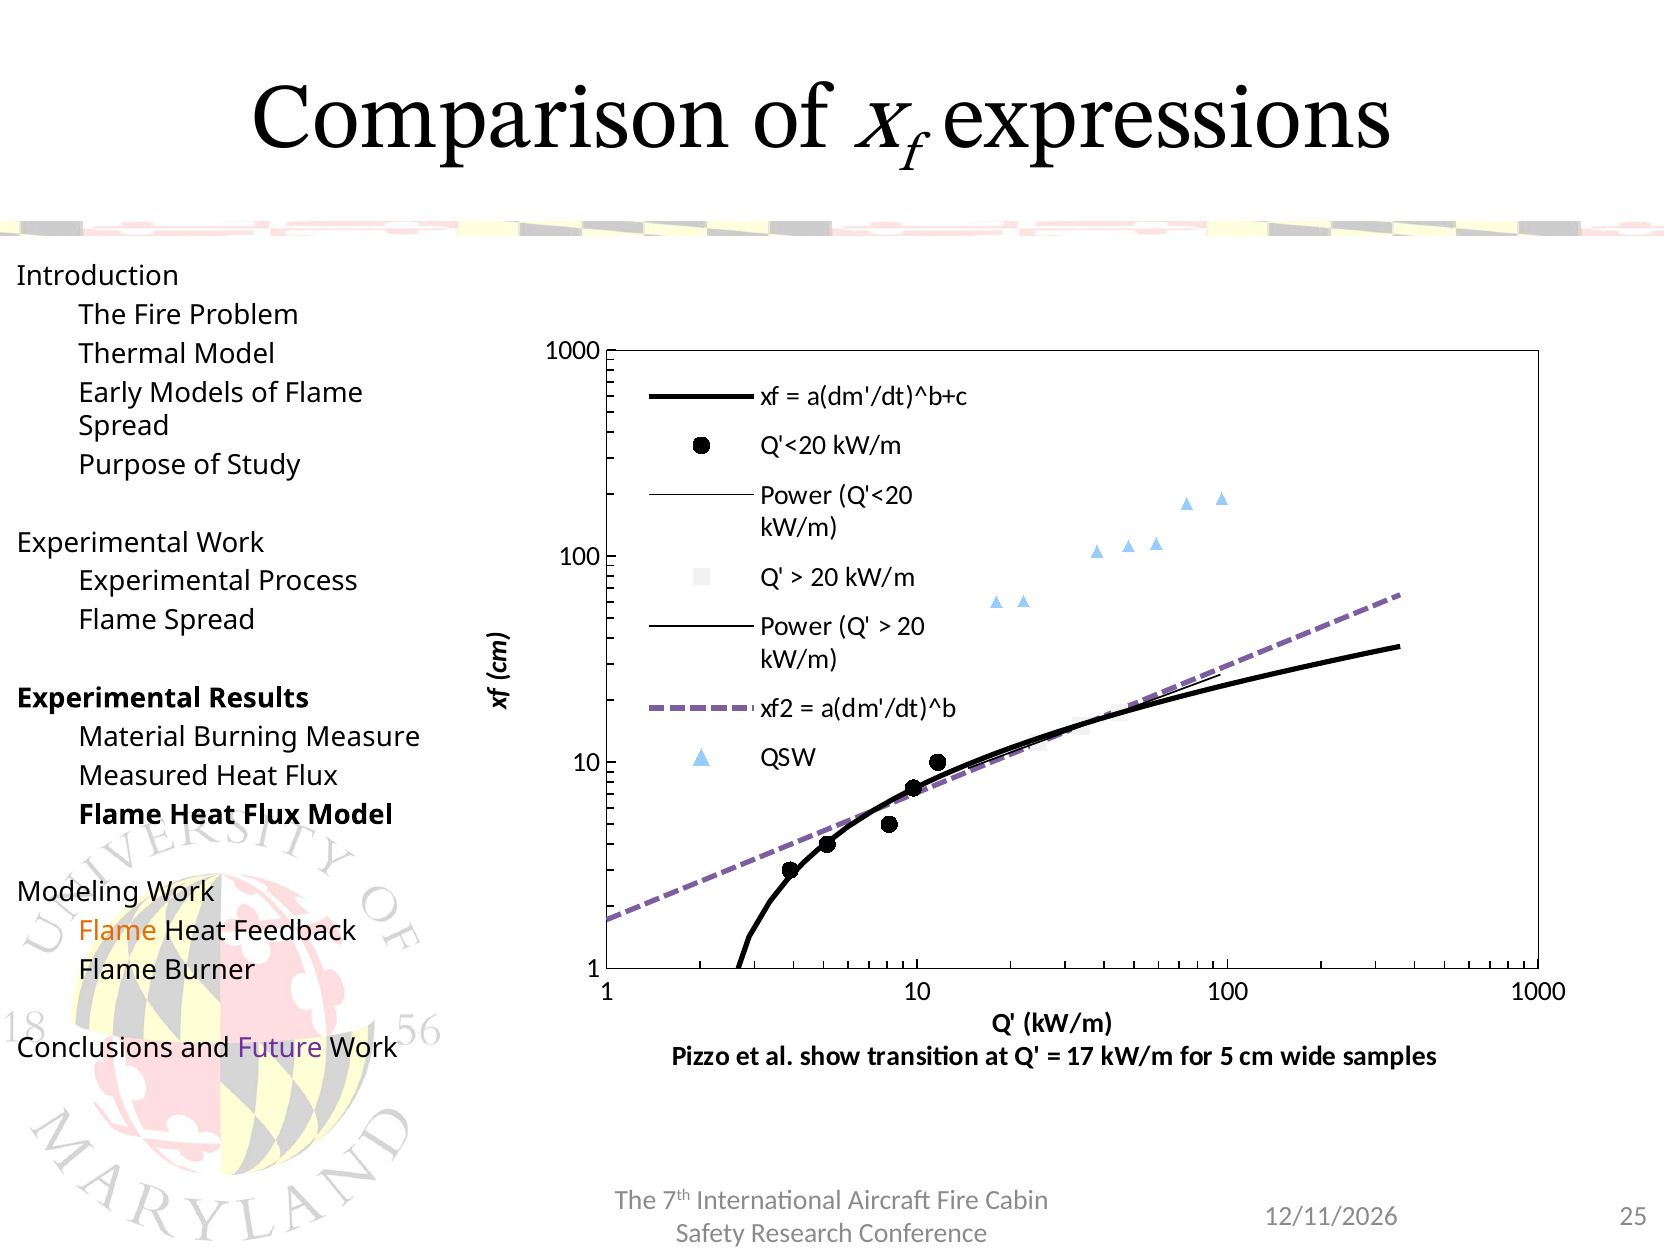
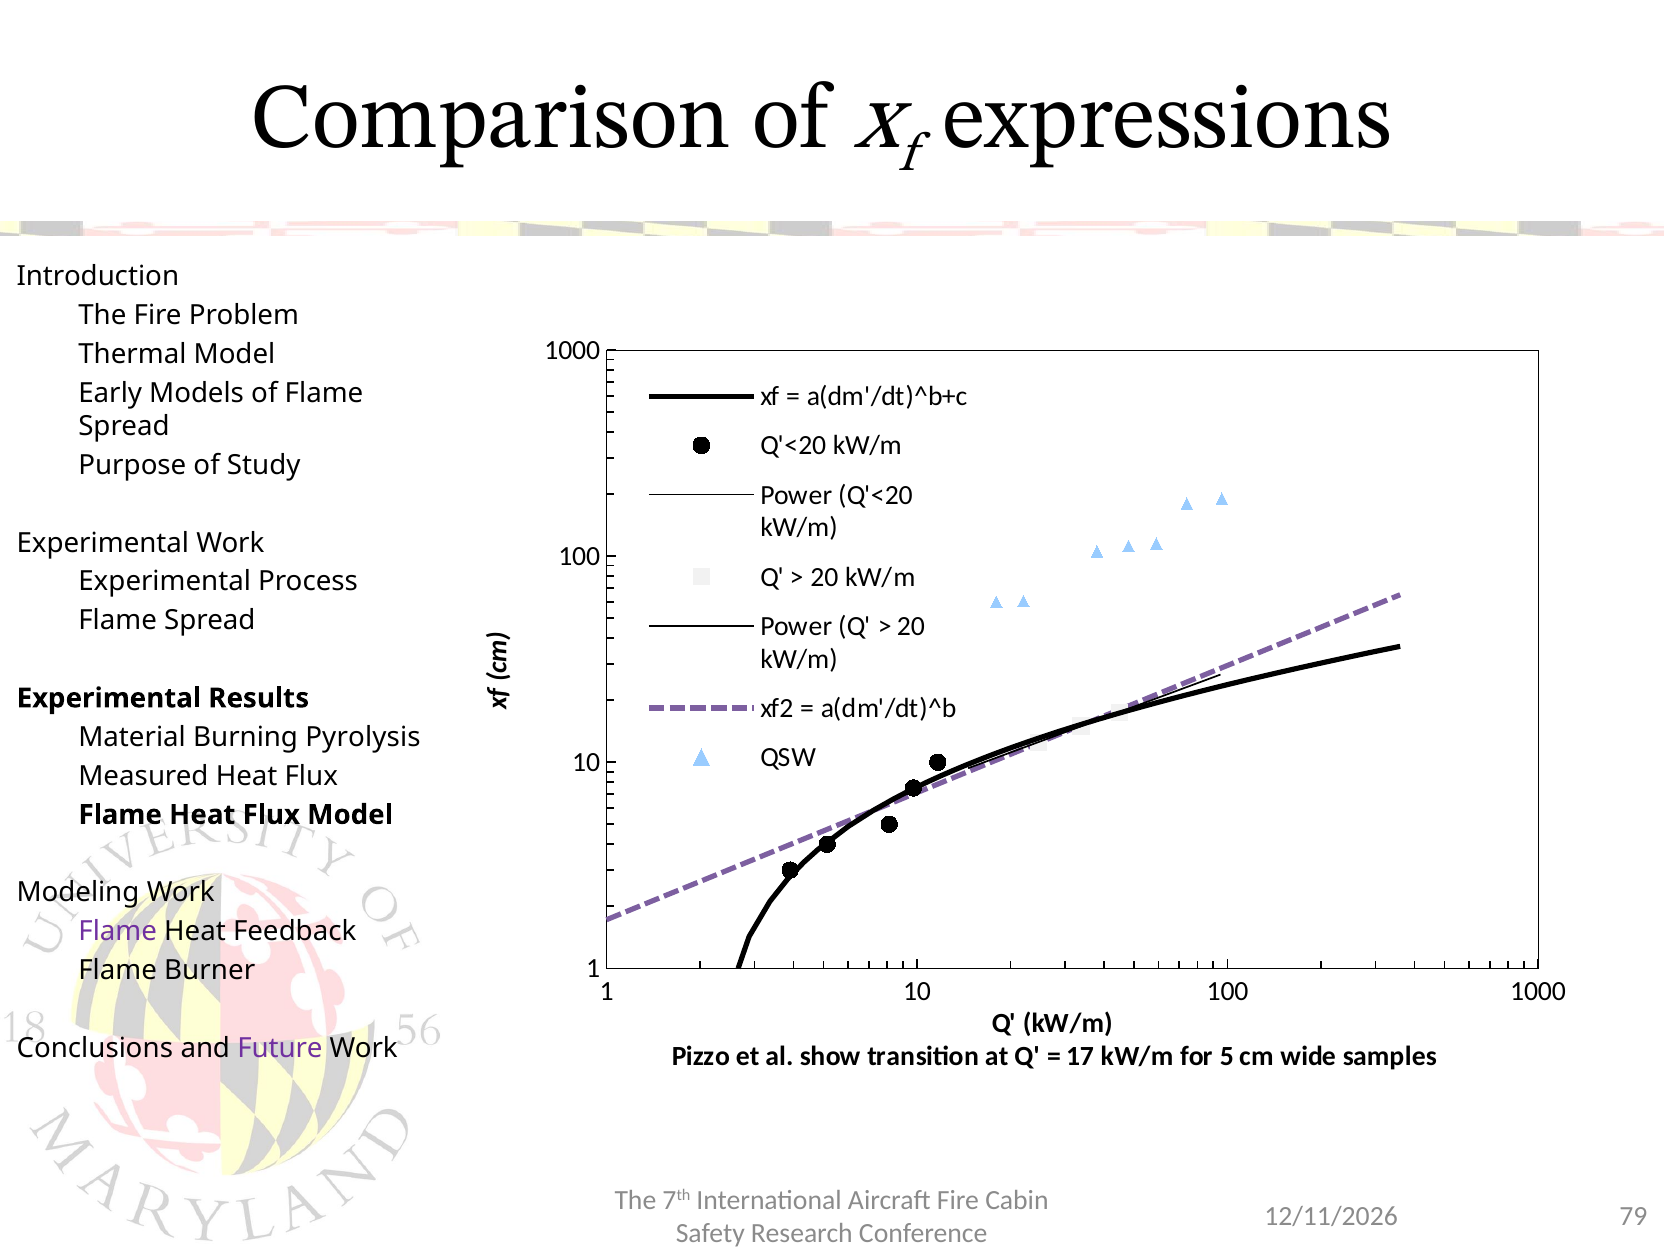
Measure: Measure -> Pyrolysis
Flame at (118, 931) colour: orange -> purple
25: 25 -> 79
